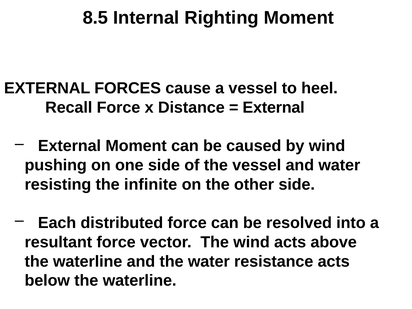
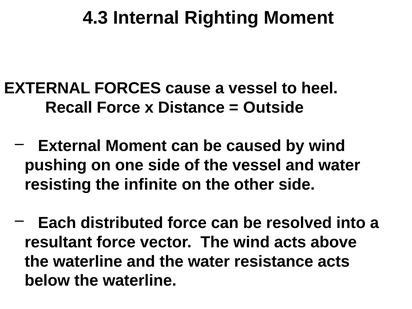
8.5: 8.5 -> 4.3
External at (274, 108): External -> Outside
